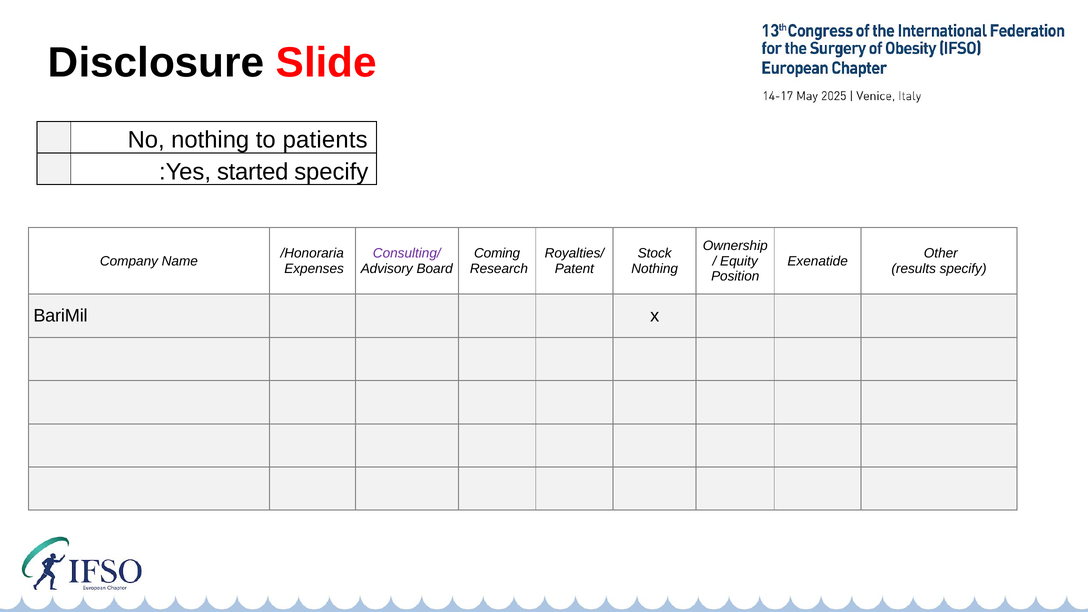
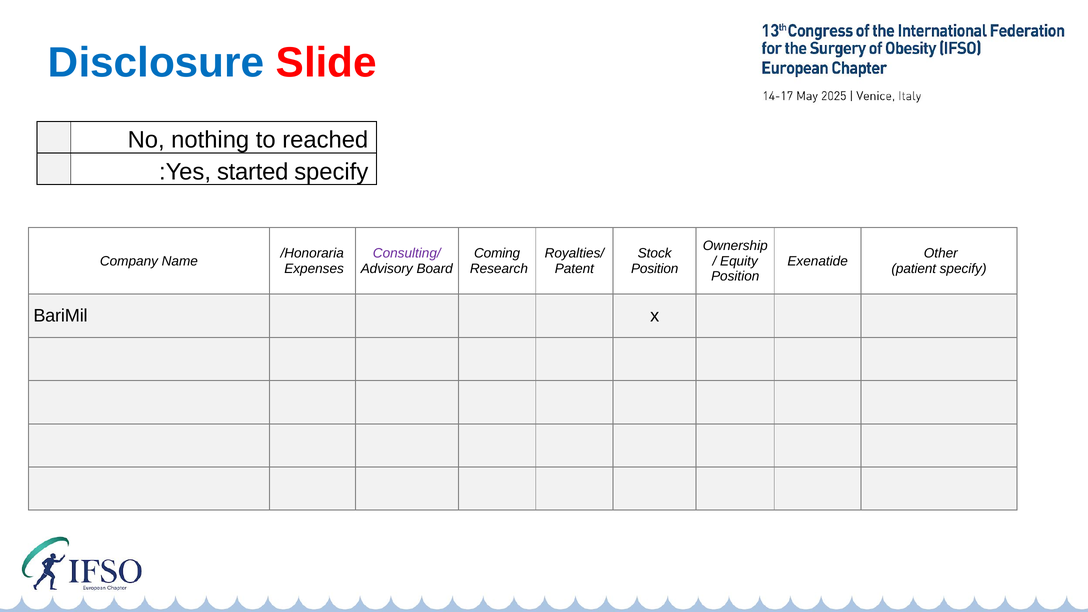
Disclosure colour: black -> blue
patients: patients -> reached
Nothing at (655, 269): Nothing -> Position
results: results -> patient
